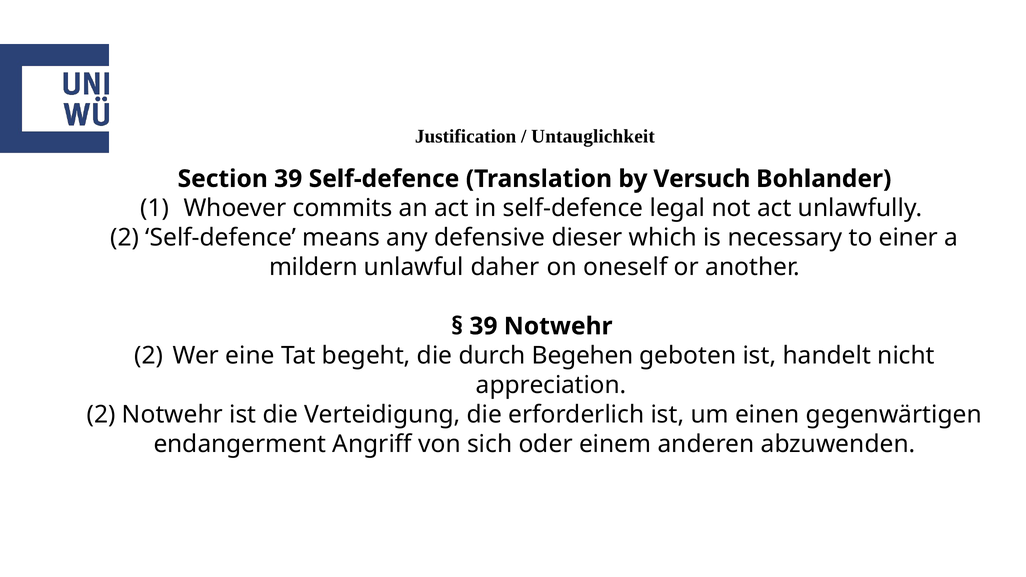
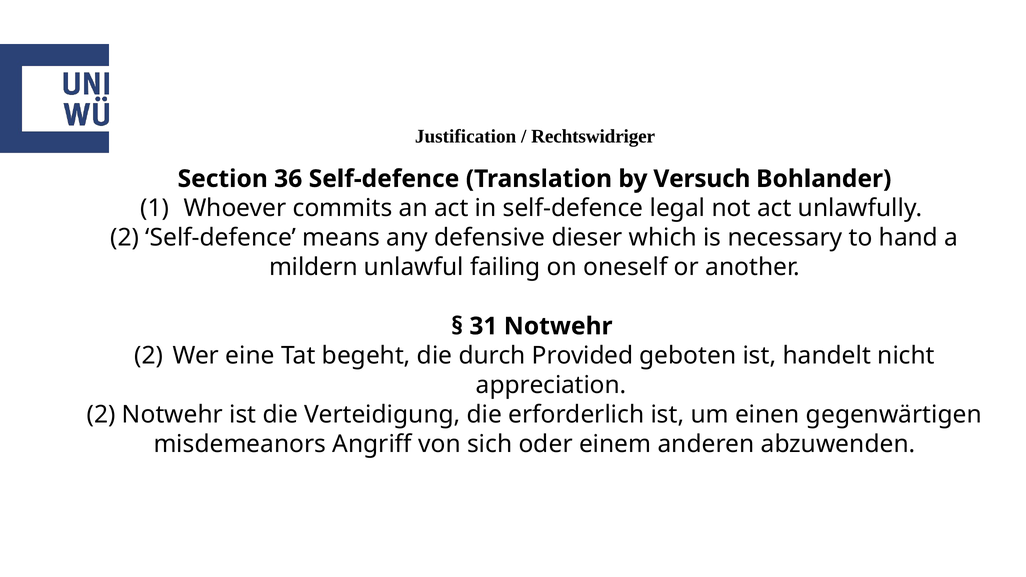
Untauglichkeit: Untauglichkeit -> Rechtswidriger
Section 39: 39 -> 36
einer: einer -> hand
daher: daher -> failing
39 at (483, 326): 39 -> 31
Begehen: Begehen -> Provided
endangerment: endangerment -> misdemeanors
